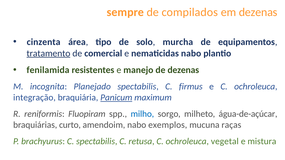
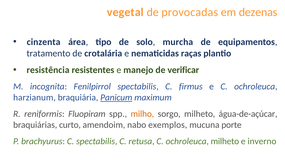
sempre: sempre -> vegetal
compilados: compilados -> provocadas
tratamento underline: present -> none
comercial: comercial -> crotalária
nematicidas nabo: nabo -> raças
fenilamida: fenilamida -> resistência
de dezenas: dezenas -> verificar
Planejado: Planejado -> Fenilpirrol
integração: integração -> harzianum
milho colour: blue -> orange
raças: raças -> porte
ochroleuca vegetal: vegetal -> milheto
mistura: mistura -> inverno
